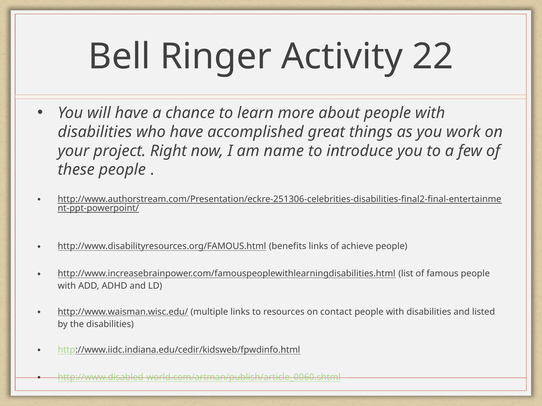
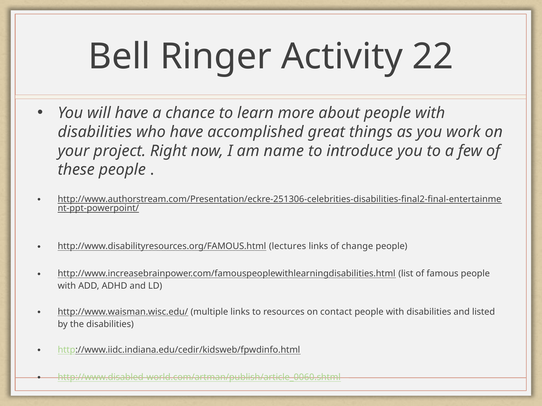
benefits: benefits -> lectures
achieve: achieve -> change
